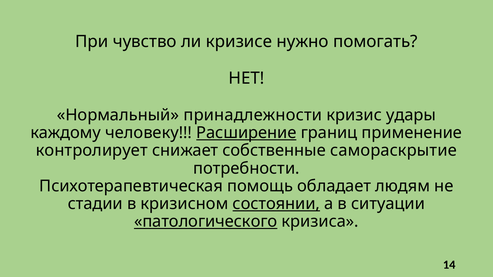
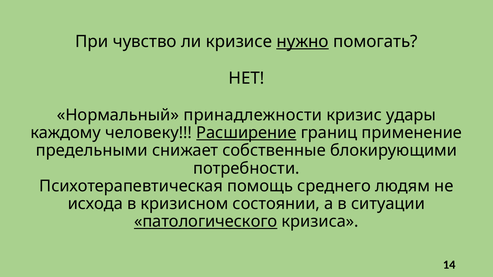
нужно underline: none -> present
контролирует: контролирует -> предельными
самораскрытие: самораскрытие -> блокирующими
обладает: обладает -> среднего
стадии: стадии -> исхода
состоянии underline: present -> none
